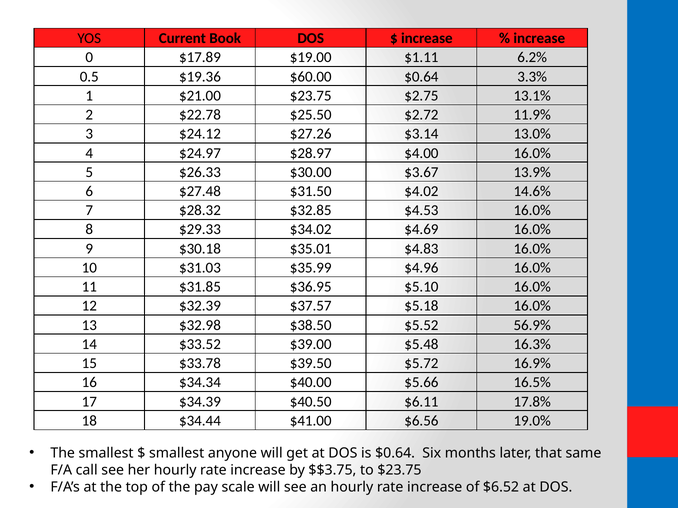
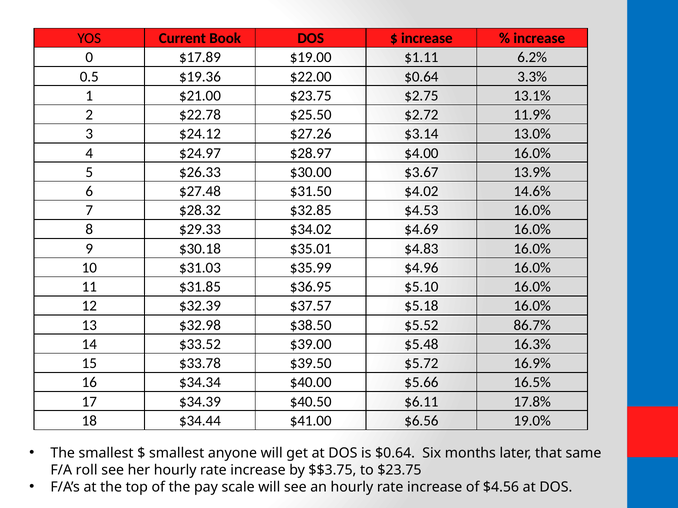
$60.00: $60.00 -> $22.00
56.9%: 56.9% -> 86.7%
call: call -> roll
$6.52: $6.52 -> $4.56
